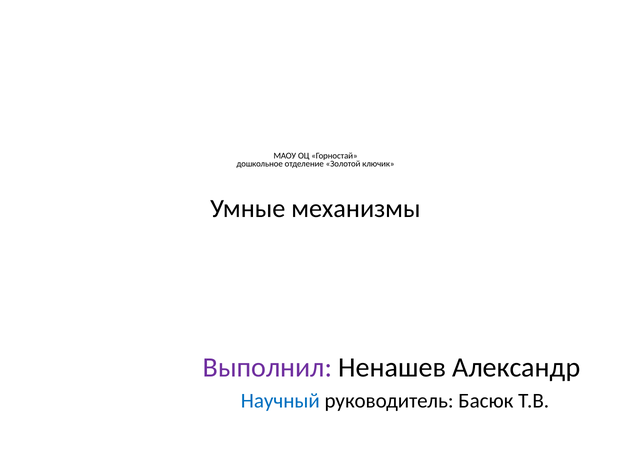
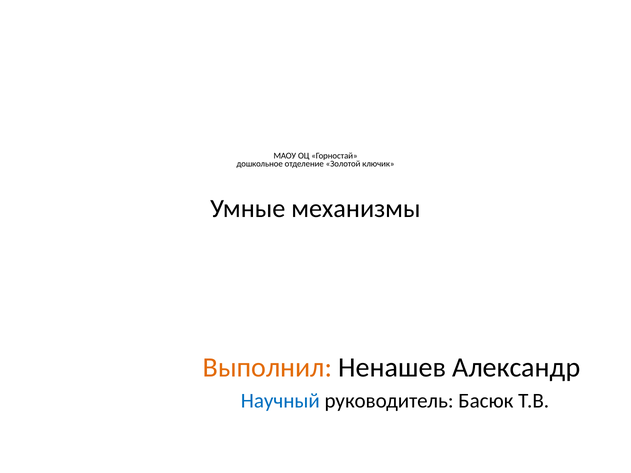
Выполнил colour: purple -> orange
